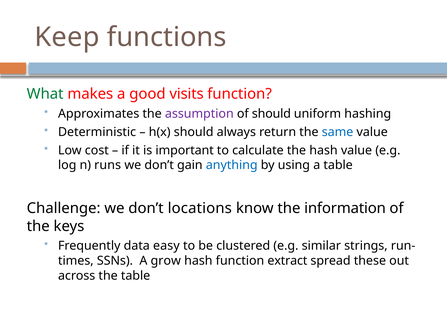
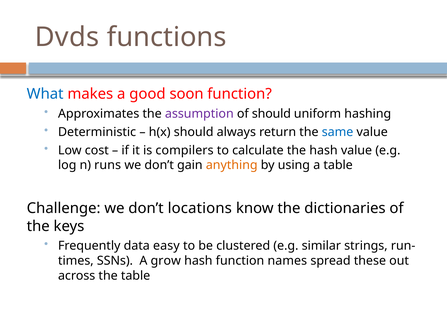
Keep: Keep -> Dvds
What colour: green -> blue
visits: visits -> soon
important: important -> compilers
anything colour: blue -> orange
information: information -> dictionaries
extract: extract -> names
